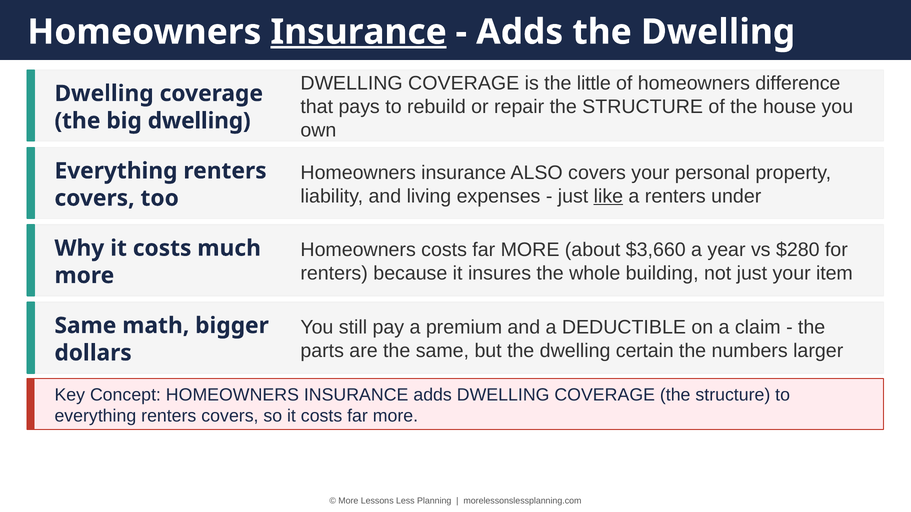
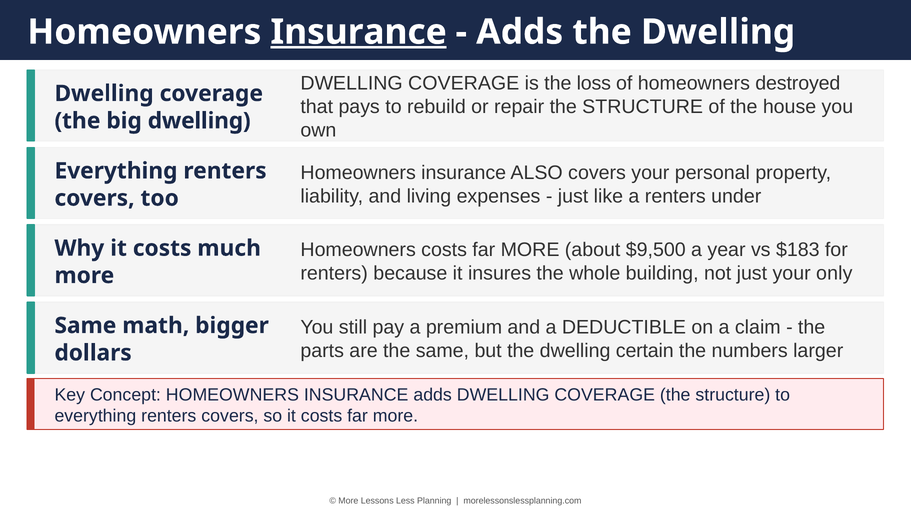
little: little -> loss
difference: difference -> destroyed
like underline: present -> none
$3,660: $3,660 -> $9,500
$280: $280 -> $183
item: item -> only
